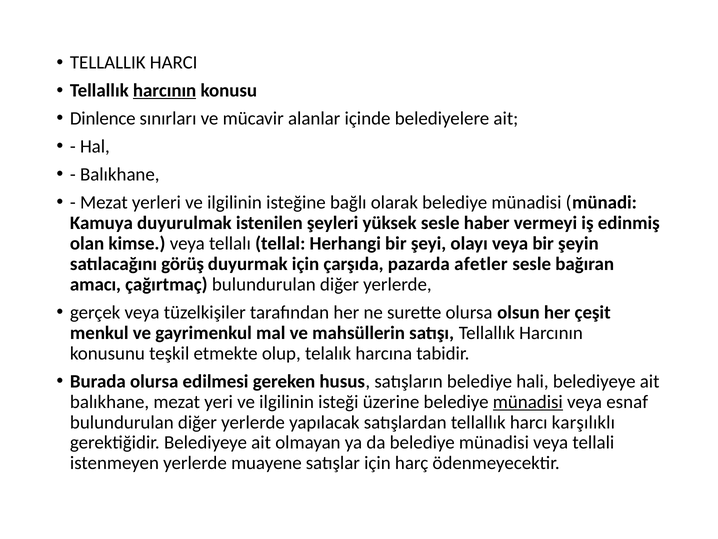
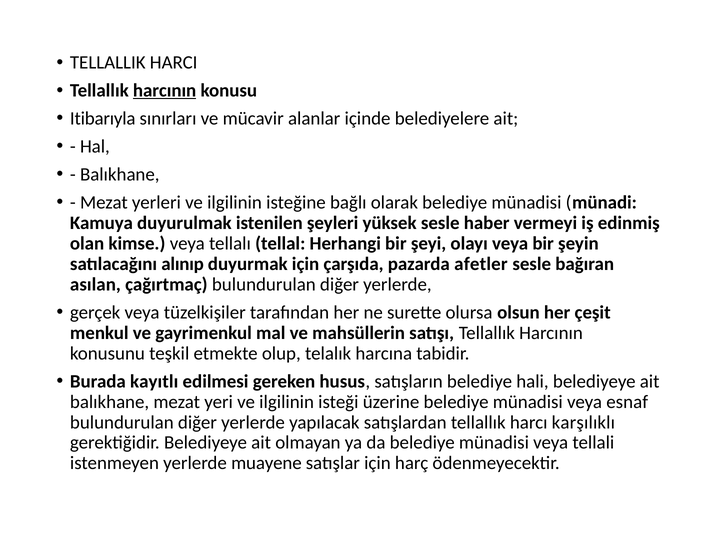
Dinlence: Dinlence -> Itibarıyla
görüş: görüş -> alınıp
amacı: amacı -> asılan
Burada olursa: olursa -> kayıtlı
münadisi at (528, 401) underline: present -> none
